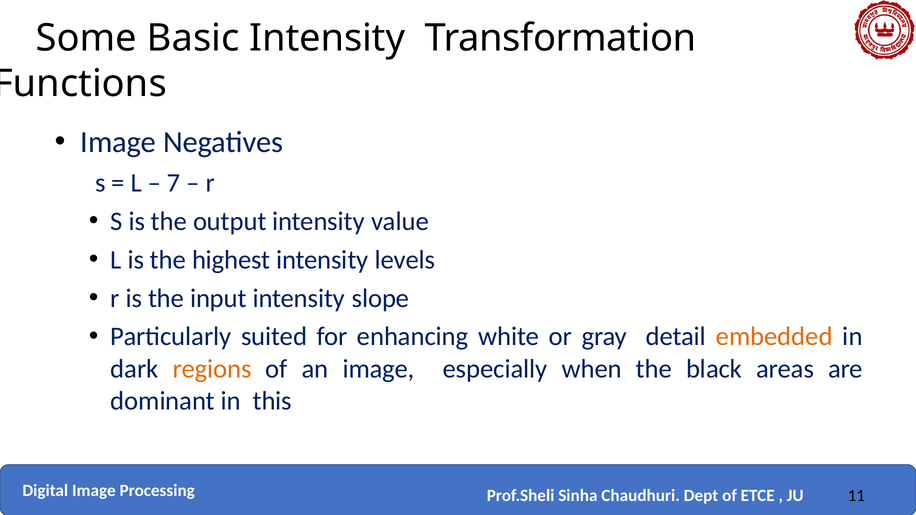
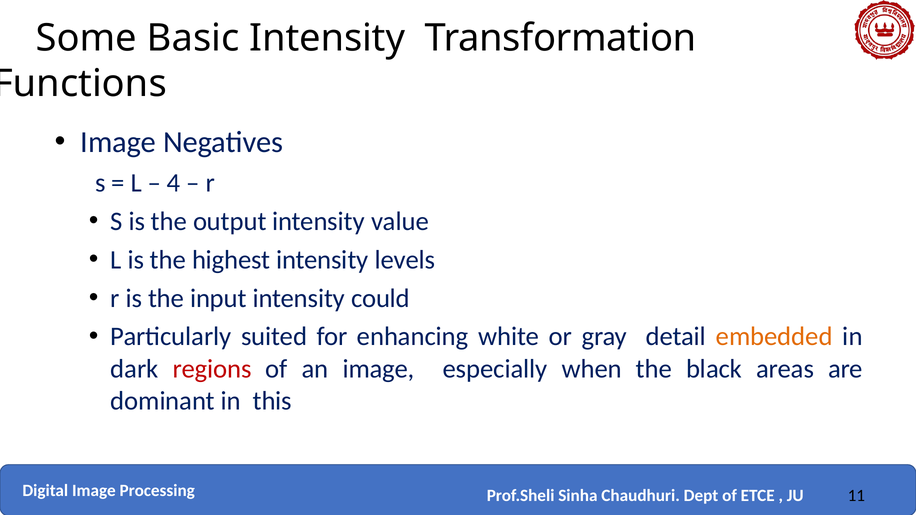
7: 7 -> 4
slope: slope -> could
regions colour: orange -> red
